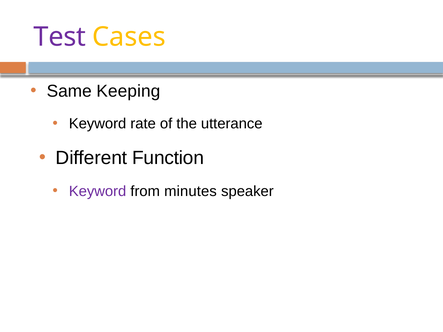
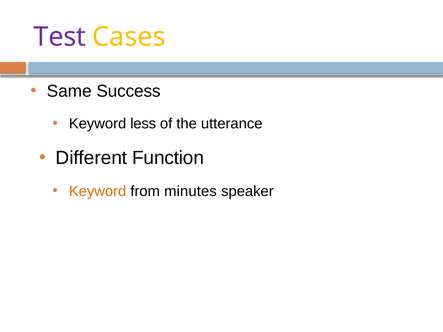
Keeping: Keeping -> Success
rate: rate -> less
Keyword at (98, 191) colour: purple -> orange
